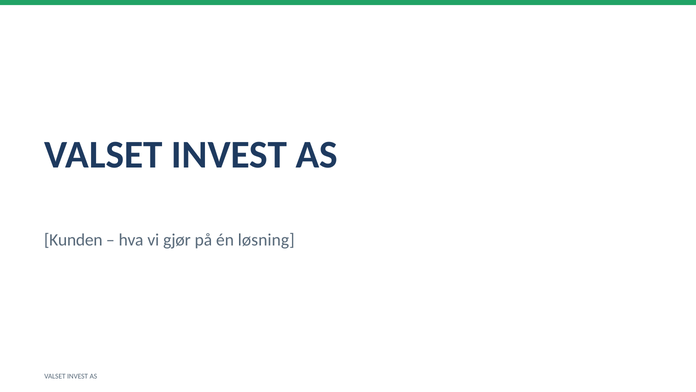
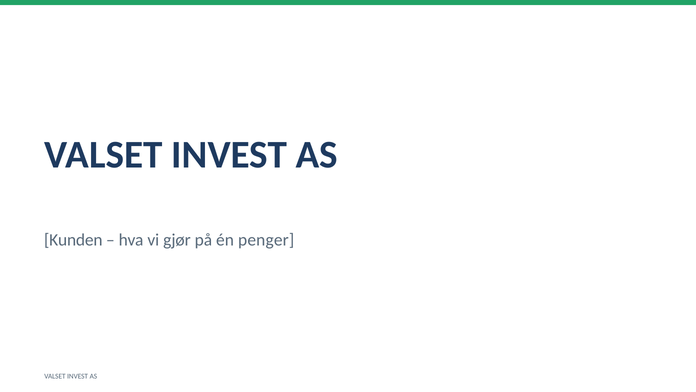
løsning: løsning -> penger
